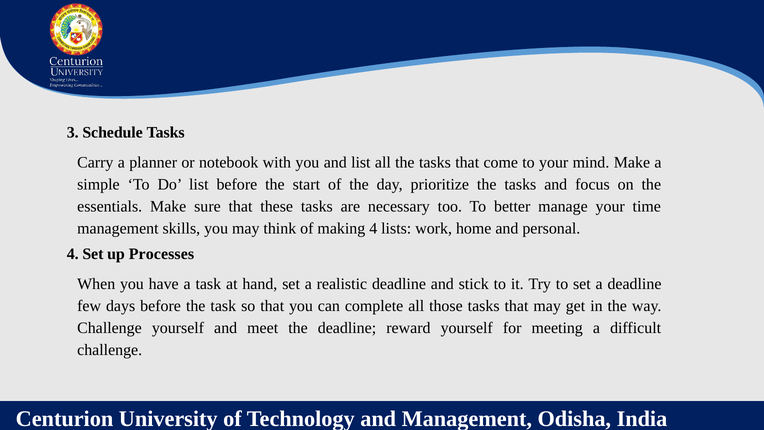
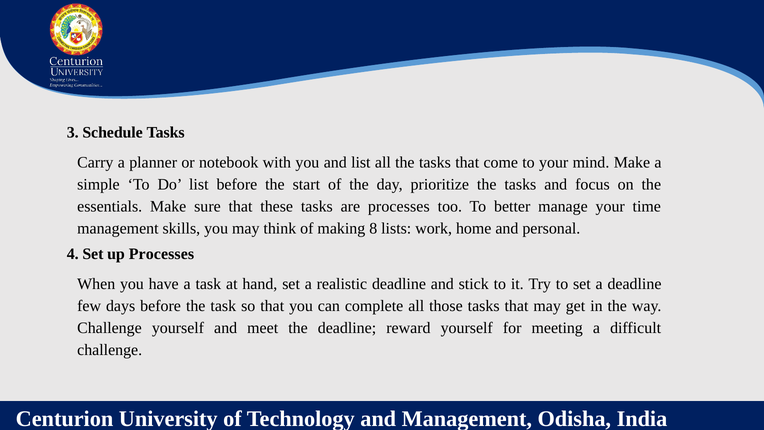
are necessary: necessary -> processes
making 4: 4 -> 8
